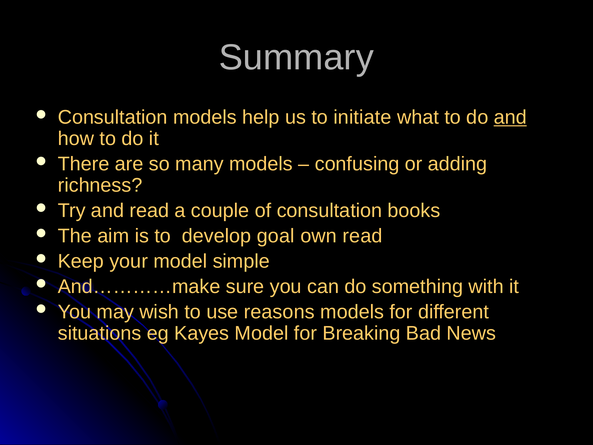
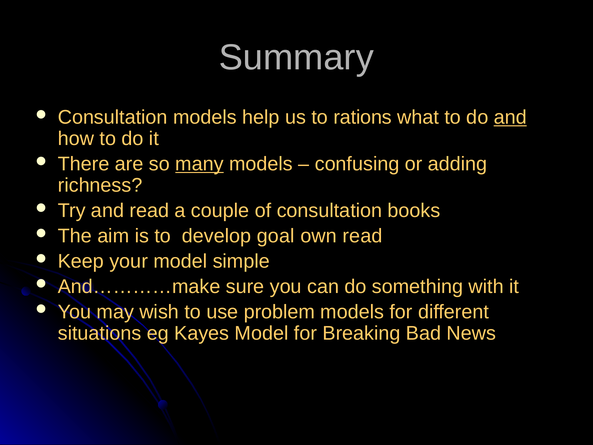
initiate: initiate -> rations
many underline: none -> present
reasons: reasons -> problem
